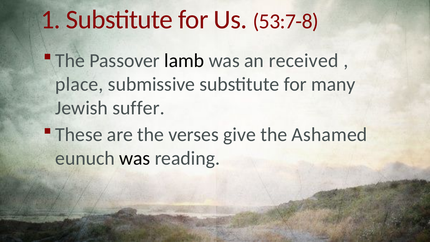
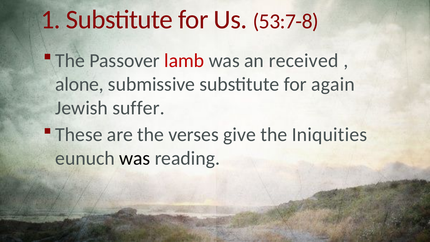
lamb colour: black -> red
place: place -> alone
many: many -> again
Ashamed: Ashamed -> Iniquities
